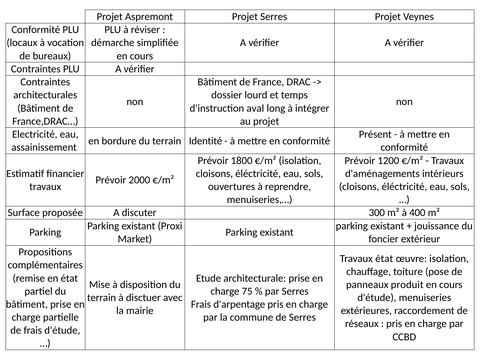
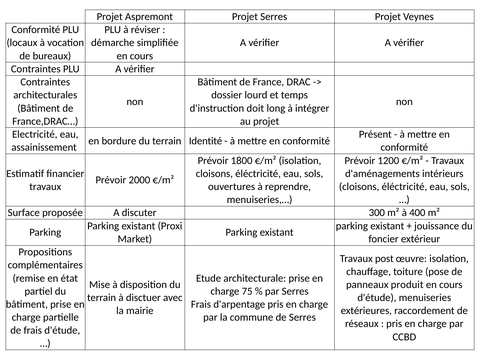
aval: aval -> doit
Travaux état: état -> post
